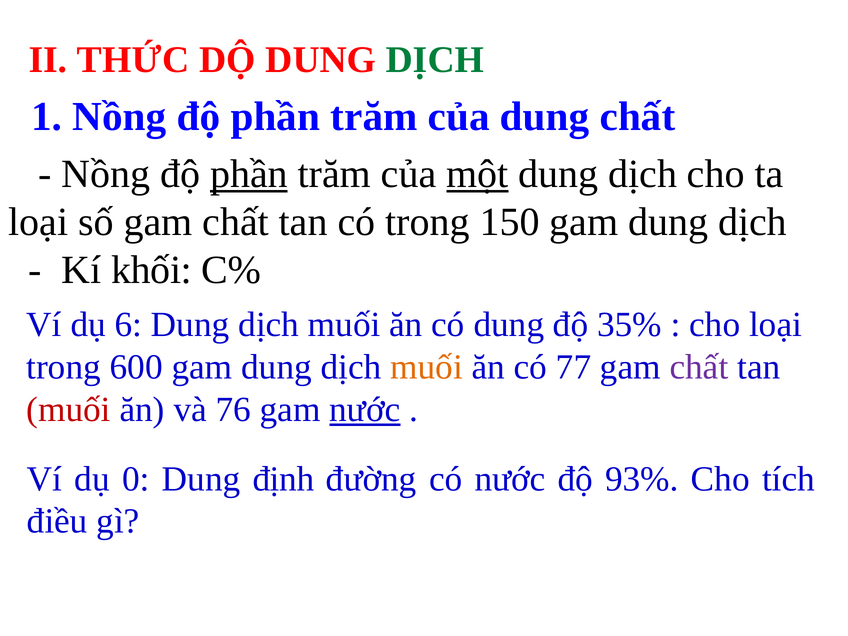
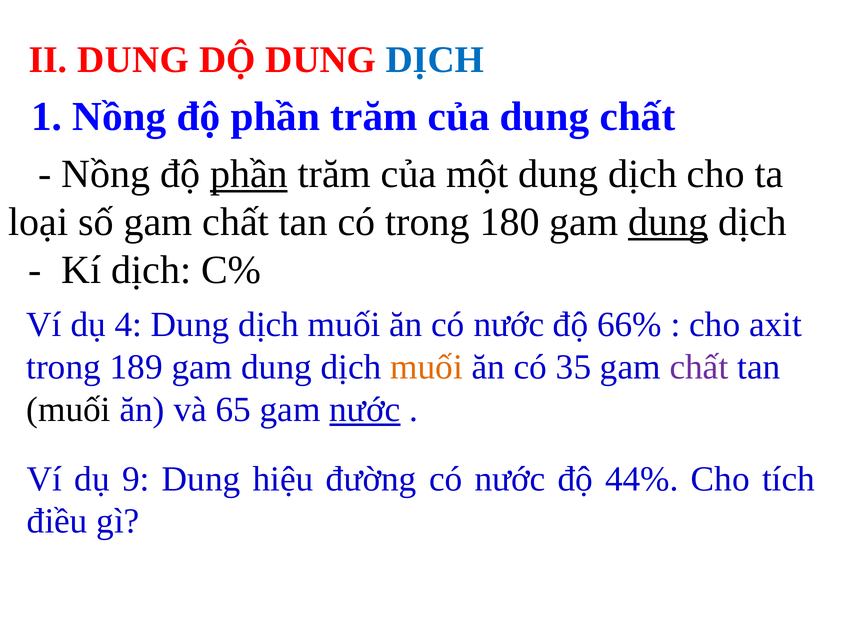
II THỨC: THỨC -> DUNG
DỊCH at (435, 60) colour: green -> blue
một underline: present -> none
150: 150 -> 180
dung at (668, 222) underline: none -> present
Kí khối: khối -> dịch
6: 6 -> 4
ăn có dung: dung -> nước
35%: 35% -> 66%
cho loại: loại -> axit
600: 600 -> 189
77: 77 -> 35
muối at (69, 410) colour: red -> black
76: 76 -> 65
0: 0 -> 9
định: định -> hiệu
93%: 93% -> 44%
